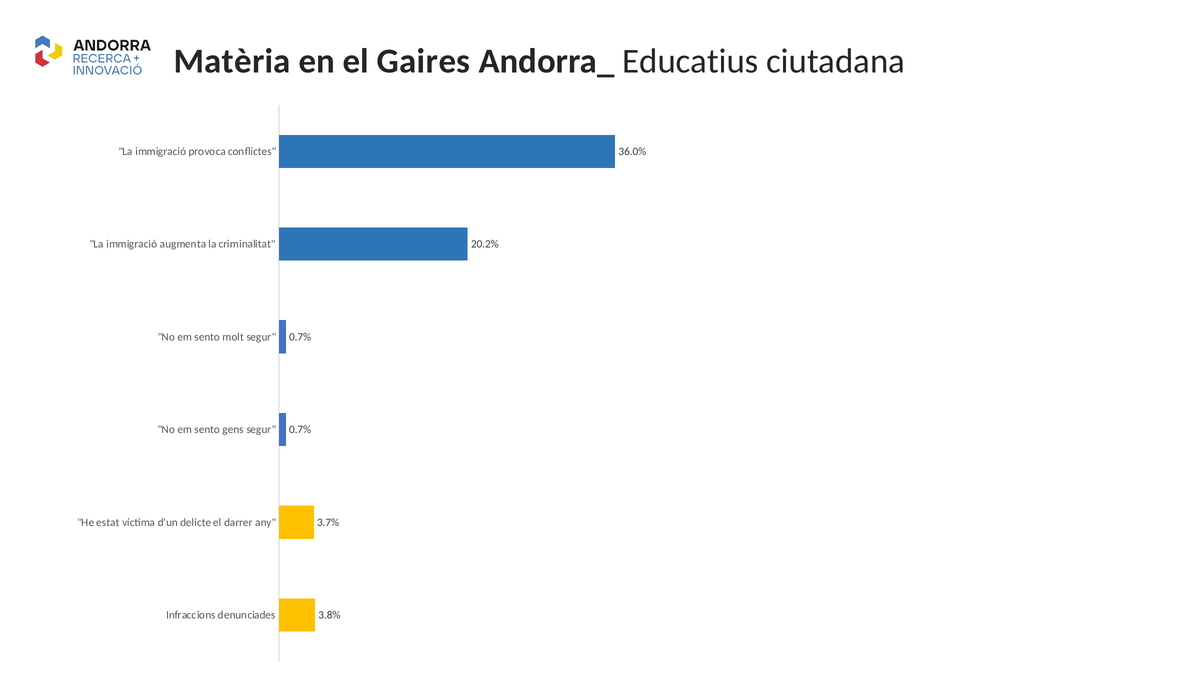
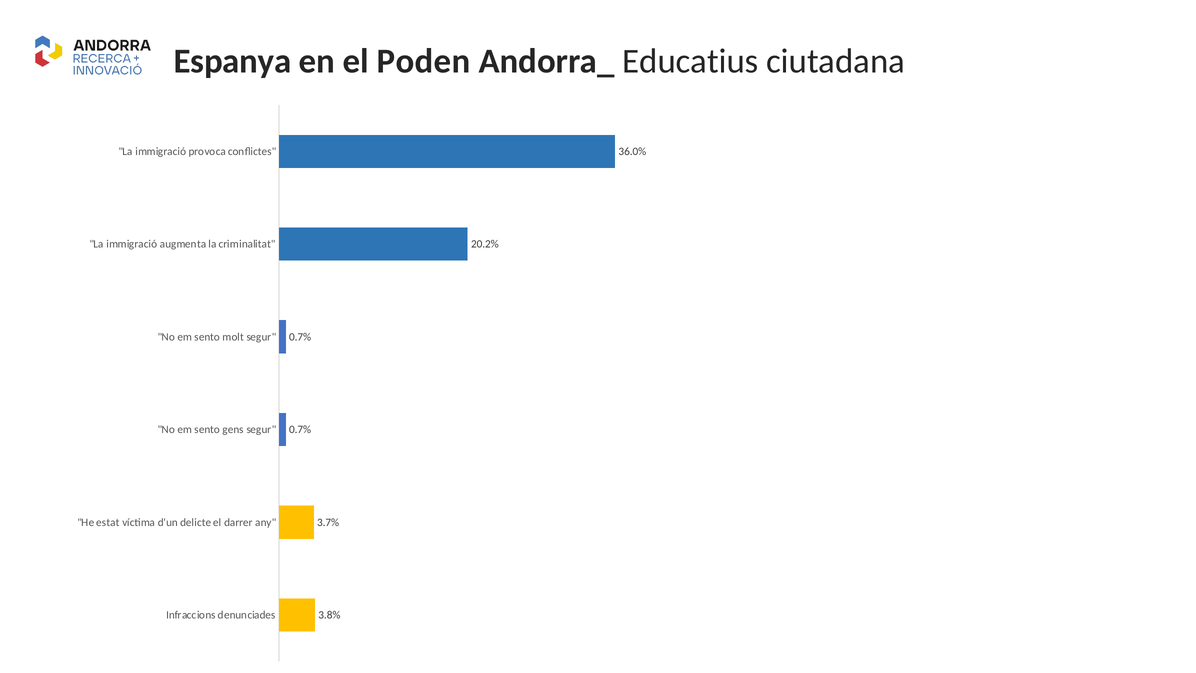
Matèria: Matèria -> Espanya
Gaires: Gaires -> Poden
